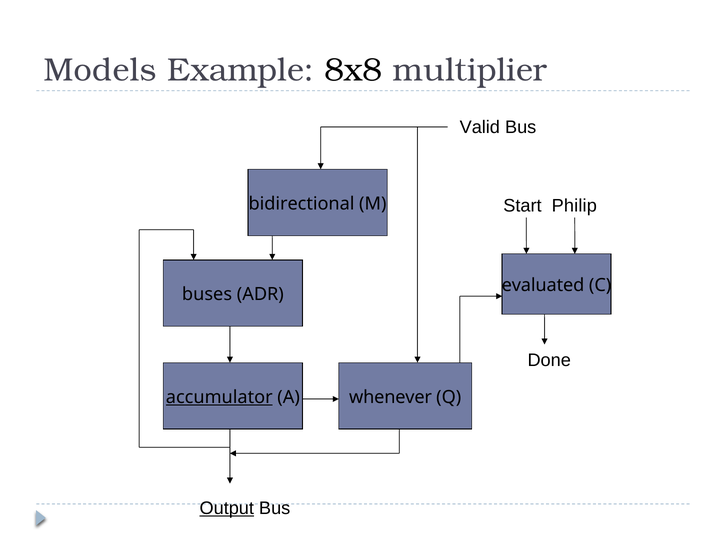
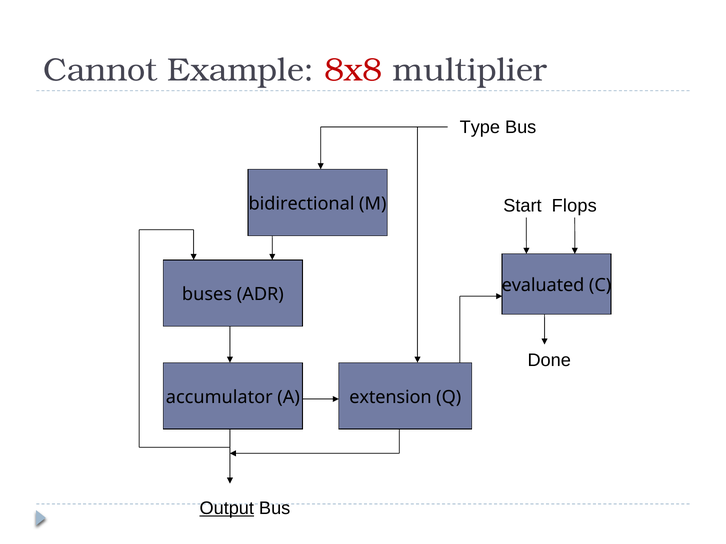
Models: Models -> Cannot
8x8 colour: black -> red
Valid: Valid -> Type
Philip: Philip -> Flops
accumulator underline: present -> none
whenever: whenever -> extension
